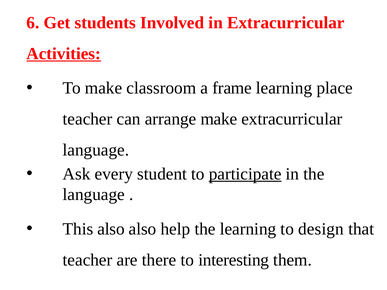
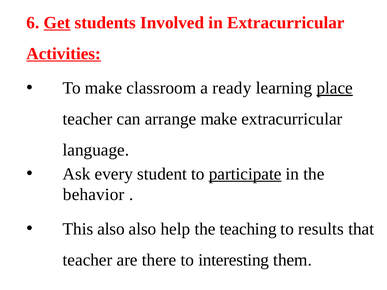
Get underline: none -> present
frame: frame -> ready
place underline: none -> present
language at (94, 195): language -> behavior
the learning: learning -> teaching
design: design -> results
